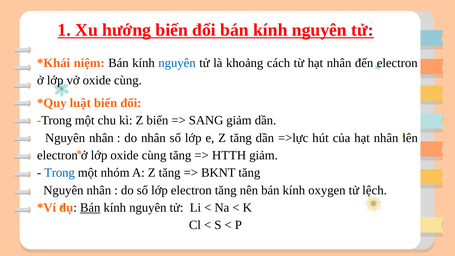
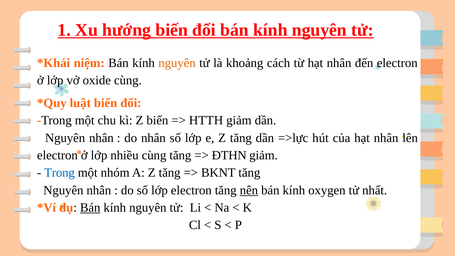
nguyên at (177, 63) colour: blue -> orange
SANG: SANG -> HTTH
lớp oxide: oxide -> nhiều
HTTH: HTTH -> ĐTHN
nên underline: none -> present
lệch: lệch -> nhất
